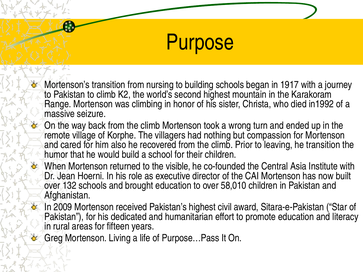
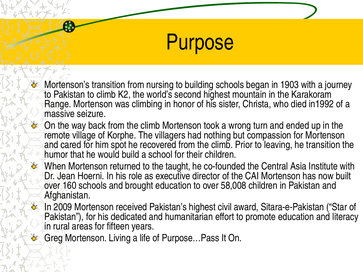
1917: 1917 -> 1903
also: also -> spot
visible: visible -> taught
132: 132 -> 160
58,010: 58,010 -> 58,008
